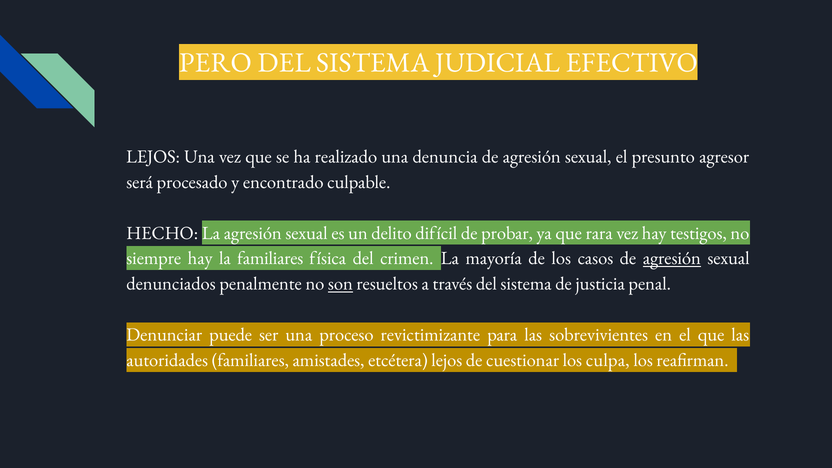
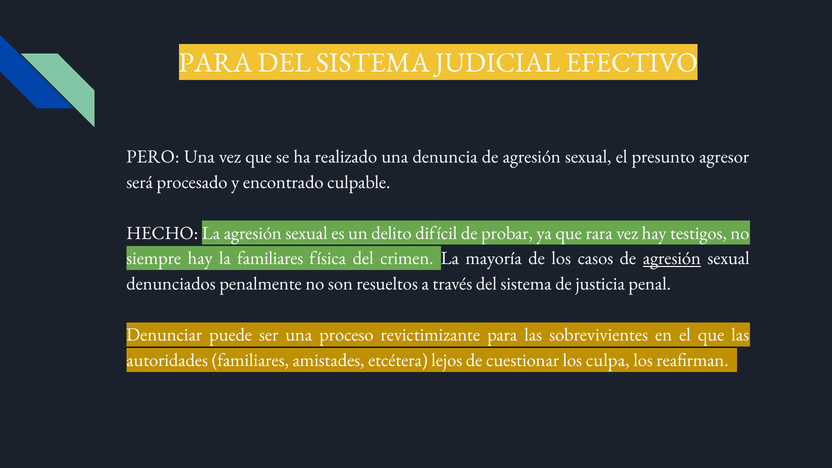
PERO at (216, 63): PERO -> PARA
LEJOS at (153, 156): LEJOS -> PERO
son underline: present -> none
